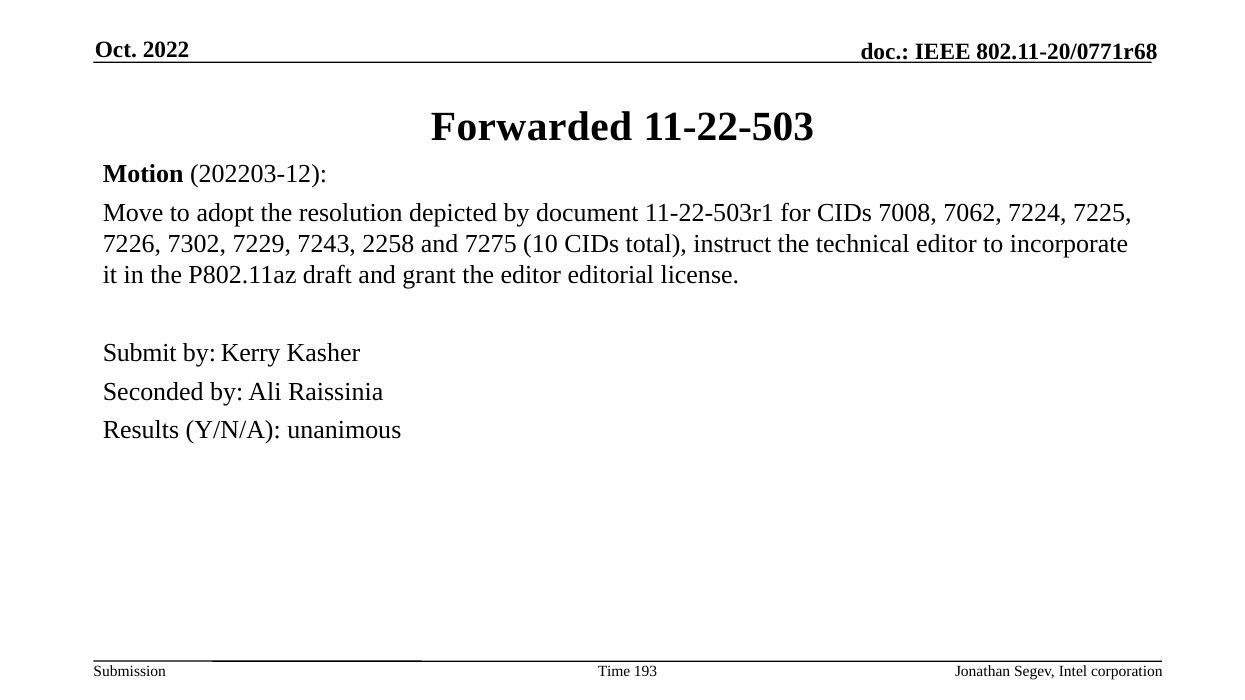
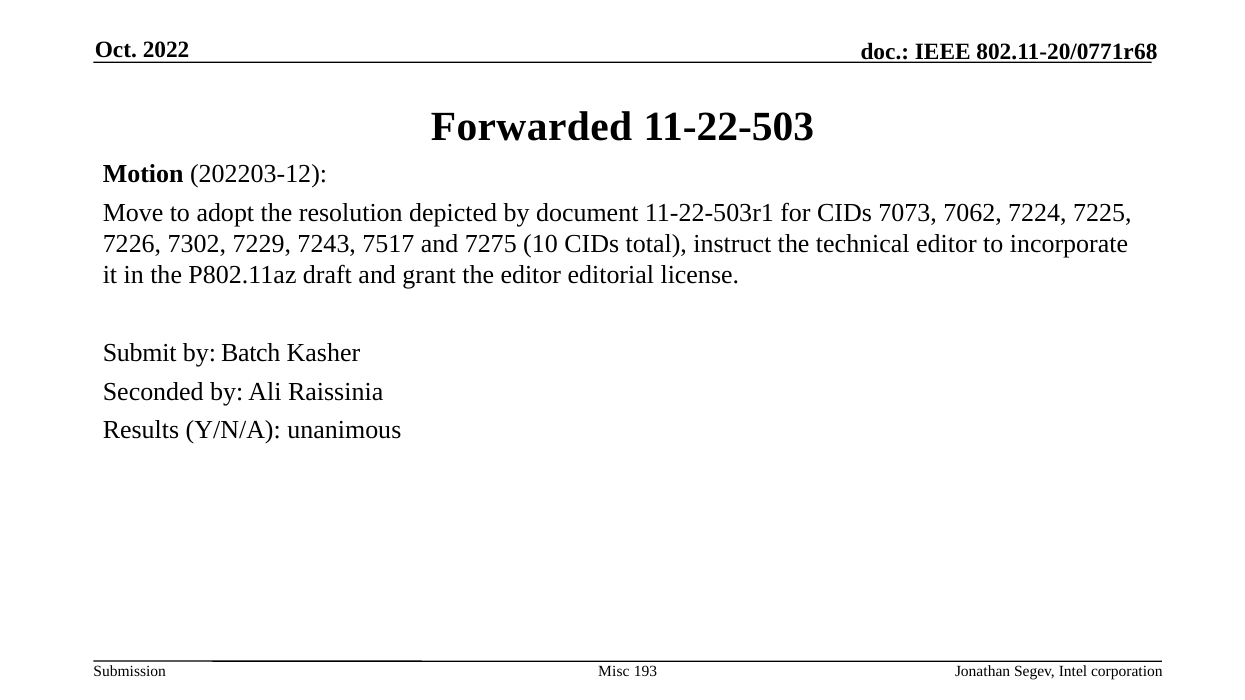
7008: 7008 -> 7073
2258: 2258 -> 7517
Kerry: Kerry -> Batch
Time: Time -> Misc
